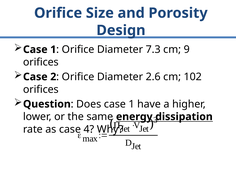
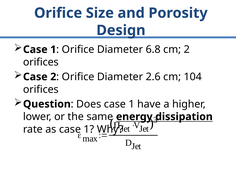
7.3: 7.3 -> 6.8
cm 9: 9 -> 2
102: 102 -> 104
4 at (89, 129): 4 -> 1
